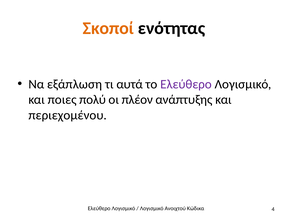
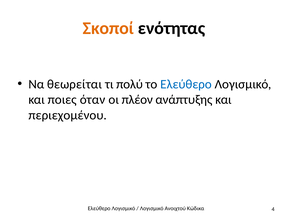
εξάπλωση: εξάπλωση -> θεωρείται
αυτά: αυτά -> πολύ
Ελεύθερο at (186, 84) colour: purple -> blue
πολύ: πολύ -> όταν
